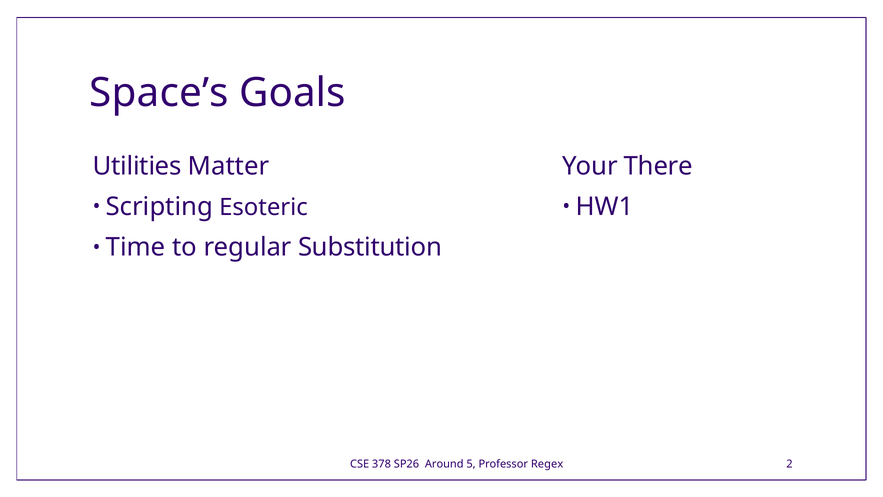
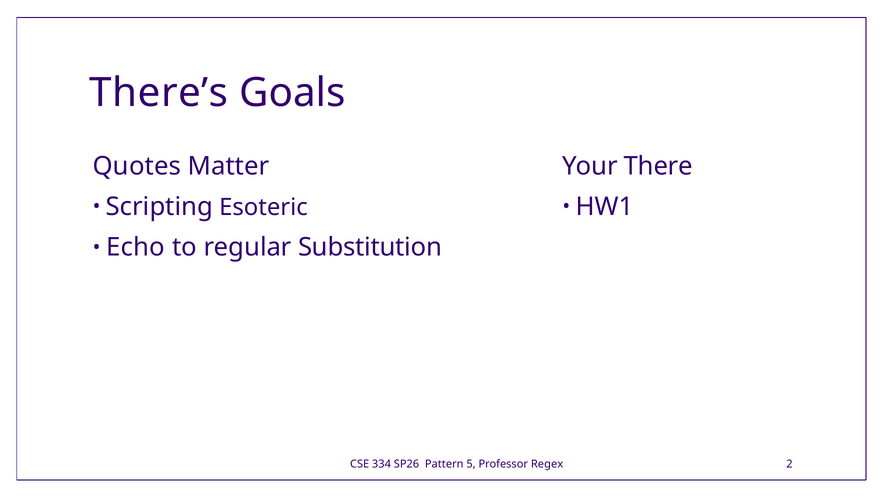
Space’s: Space’s -> There’s
Utilities: Utilities -> Quotes
Time: Time -> Echo
378: 378 -> 334
Around: Around -> Pattern
